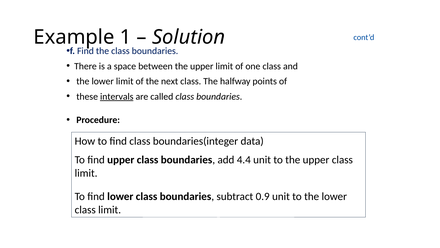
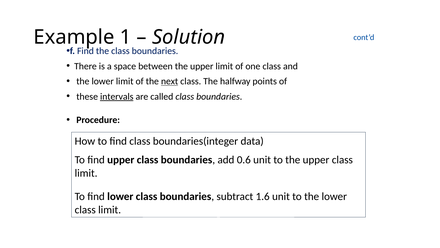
next underline: none -> present
4.4: 4.4 -> 0.6
0.9: 0.9 -> 1.6
